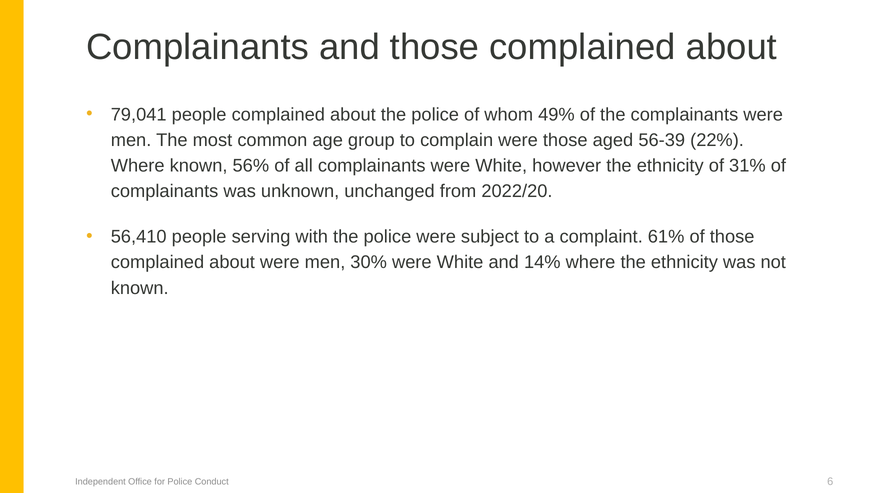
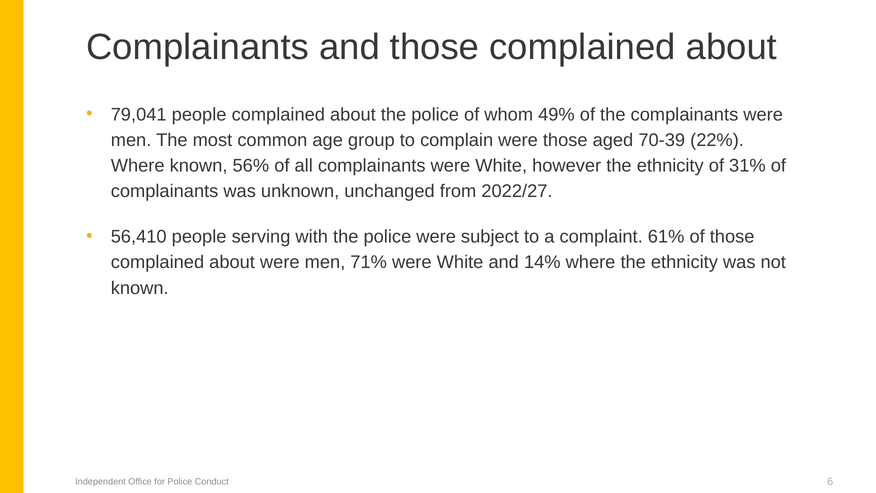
56-39: 56-39 -> 70-39
2022/20: 2022/20 -> 2022/27
30%: 30% -> 71%
